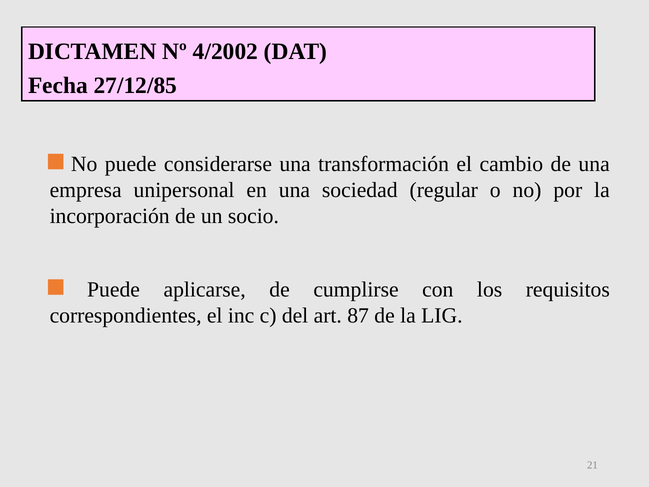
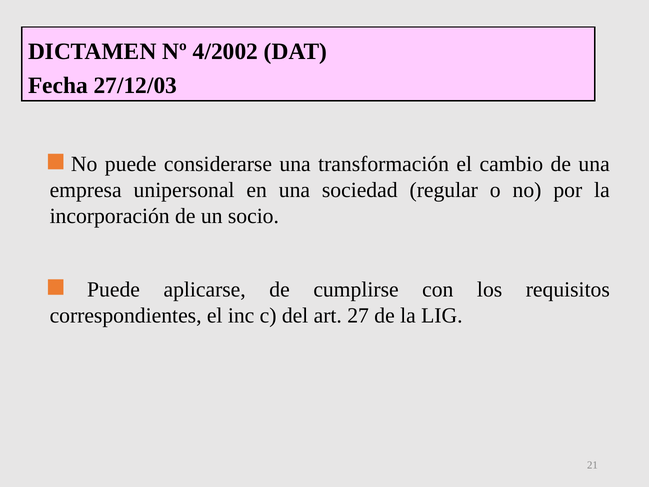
27/12/85: 27/12/85 -> 27/12/03
87: 87 -> 27
